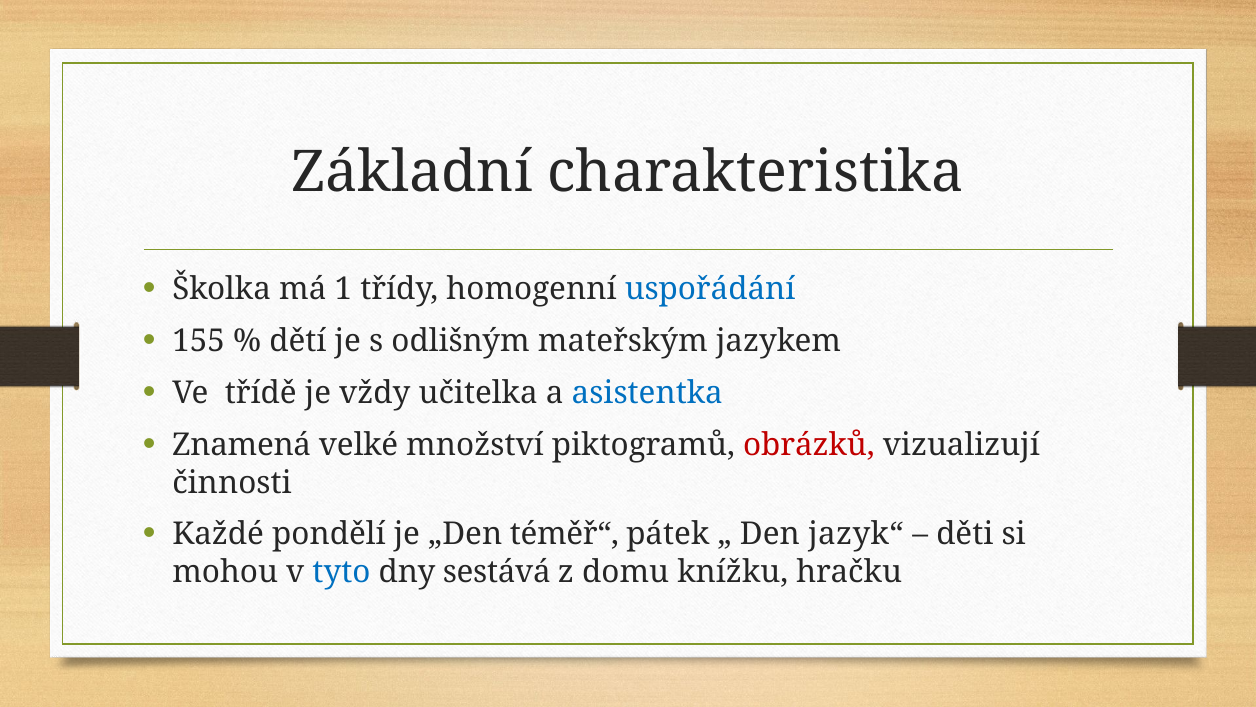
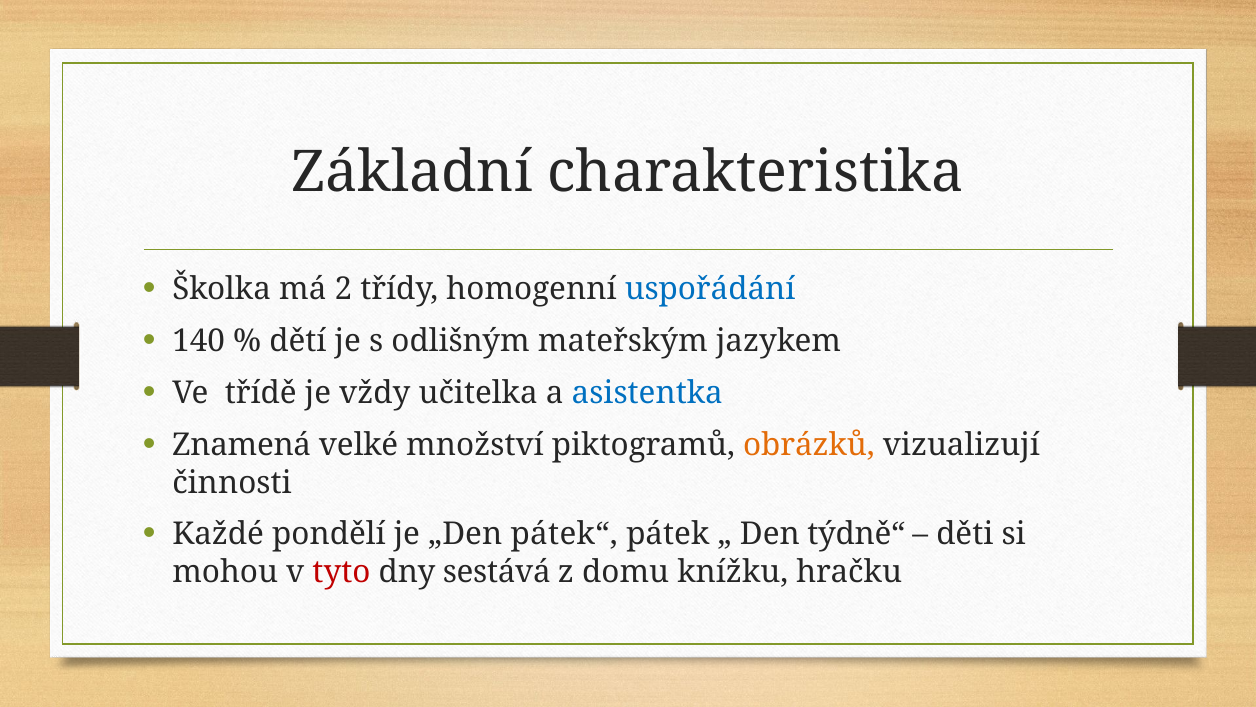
1: 1 -> 2
155: 155 -> 140
obrázků colour: red -> orange
téměř“: téměř“ -> pátek“
jazyk“: jazyk“ -> týdně“
tyto colour: blue -> red
